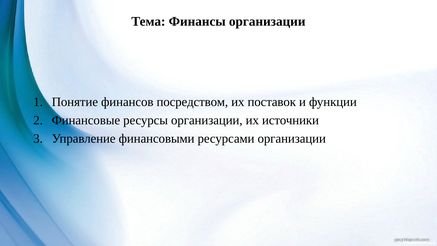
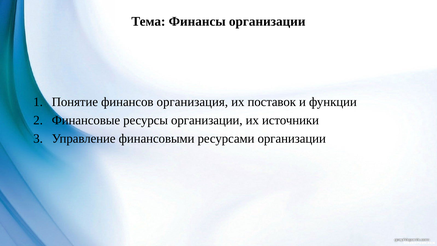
посредством: посредством -> организация
